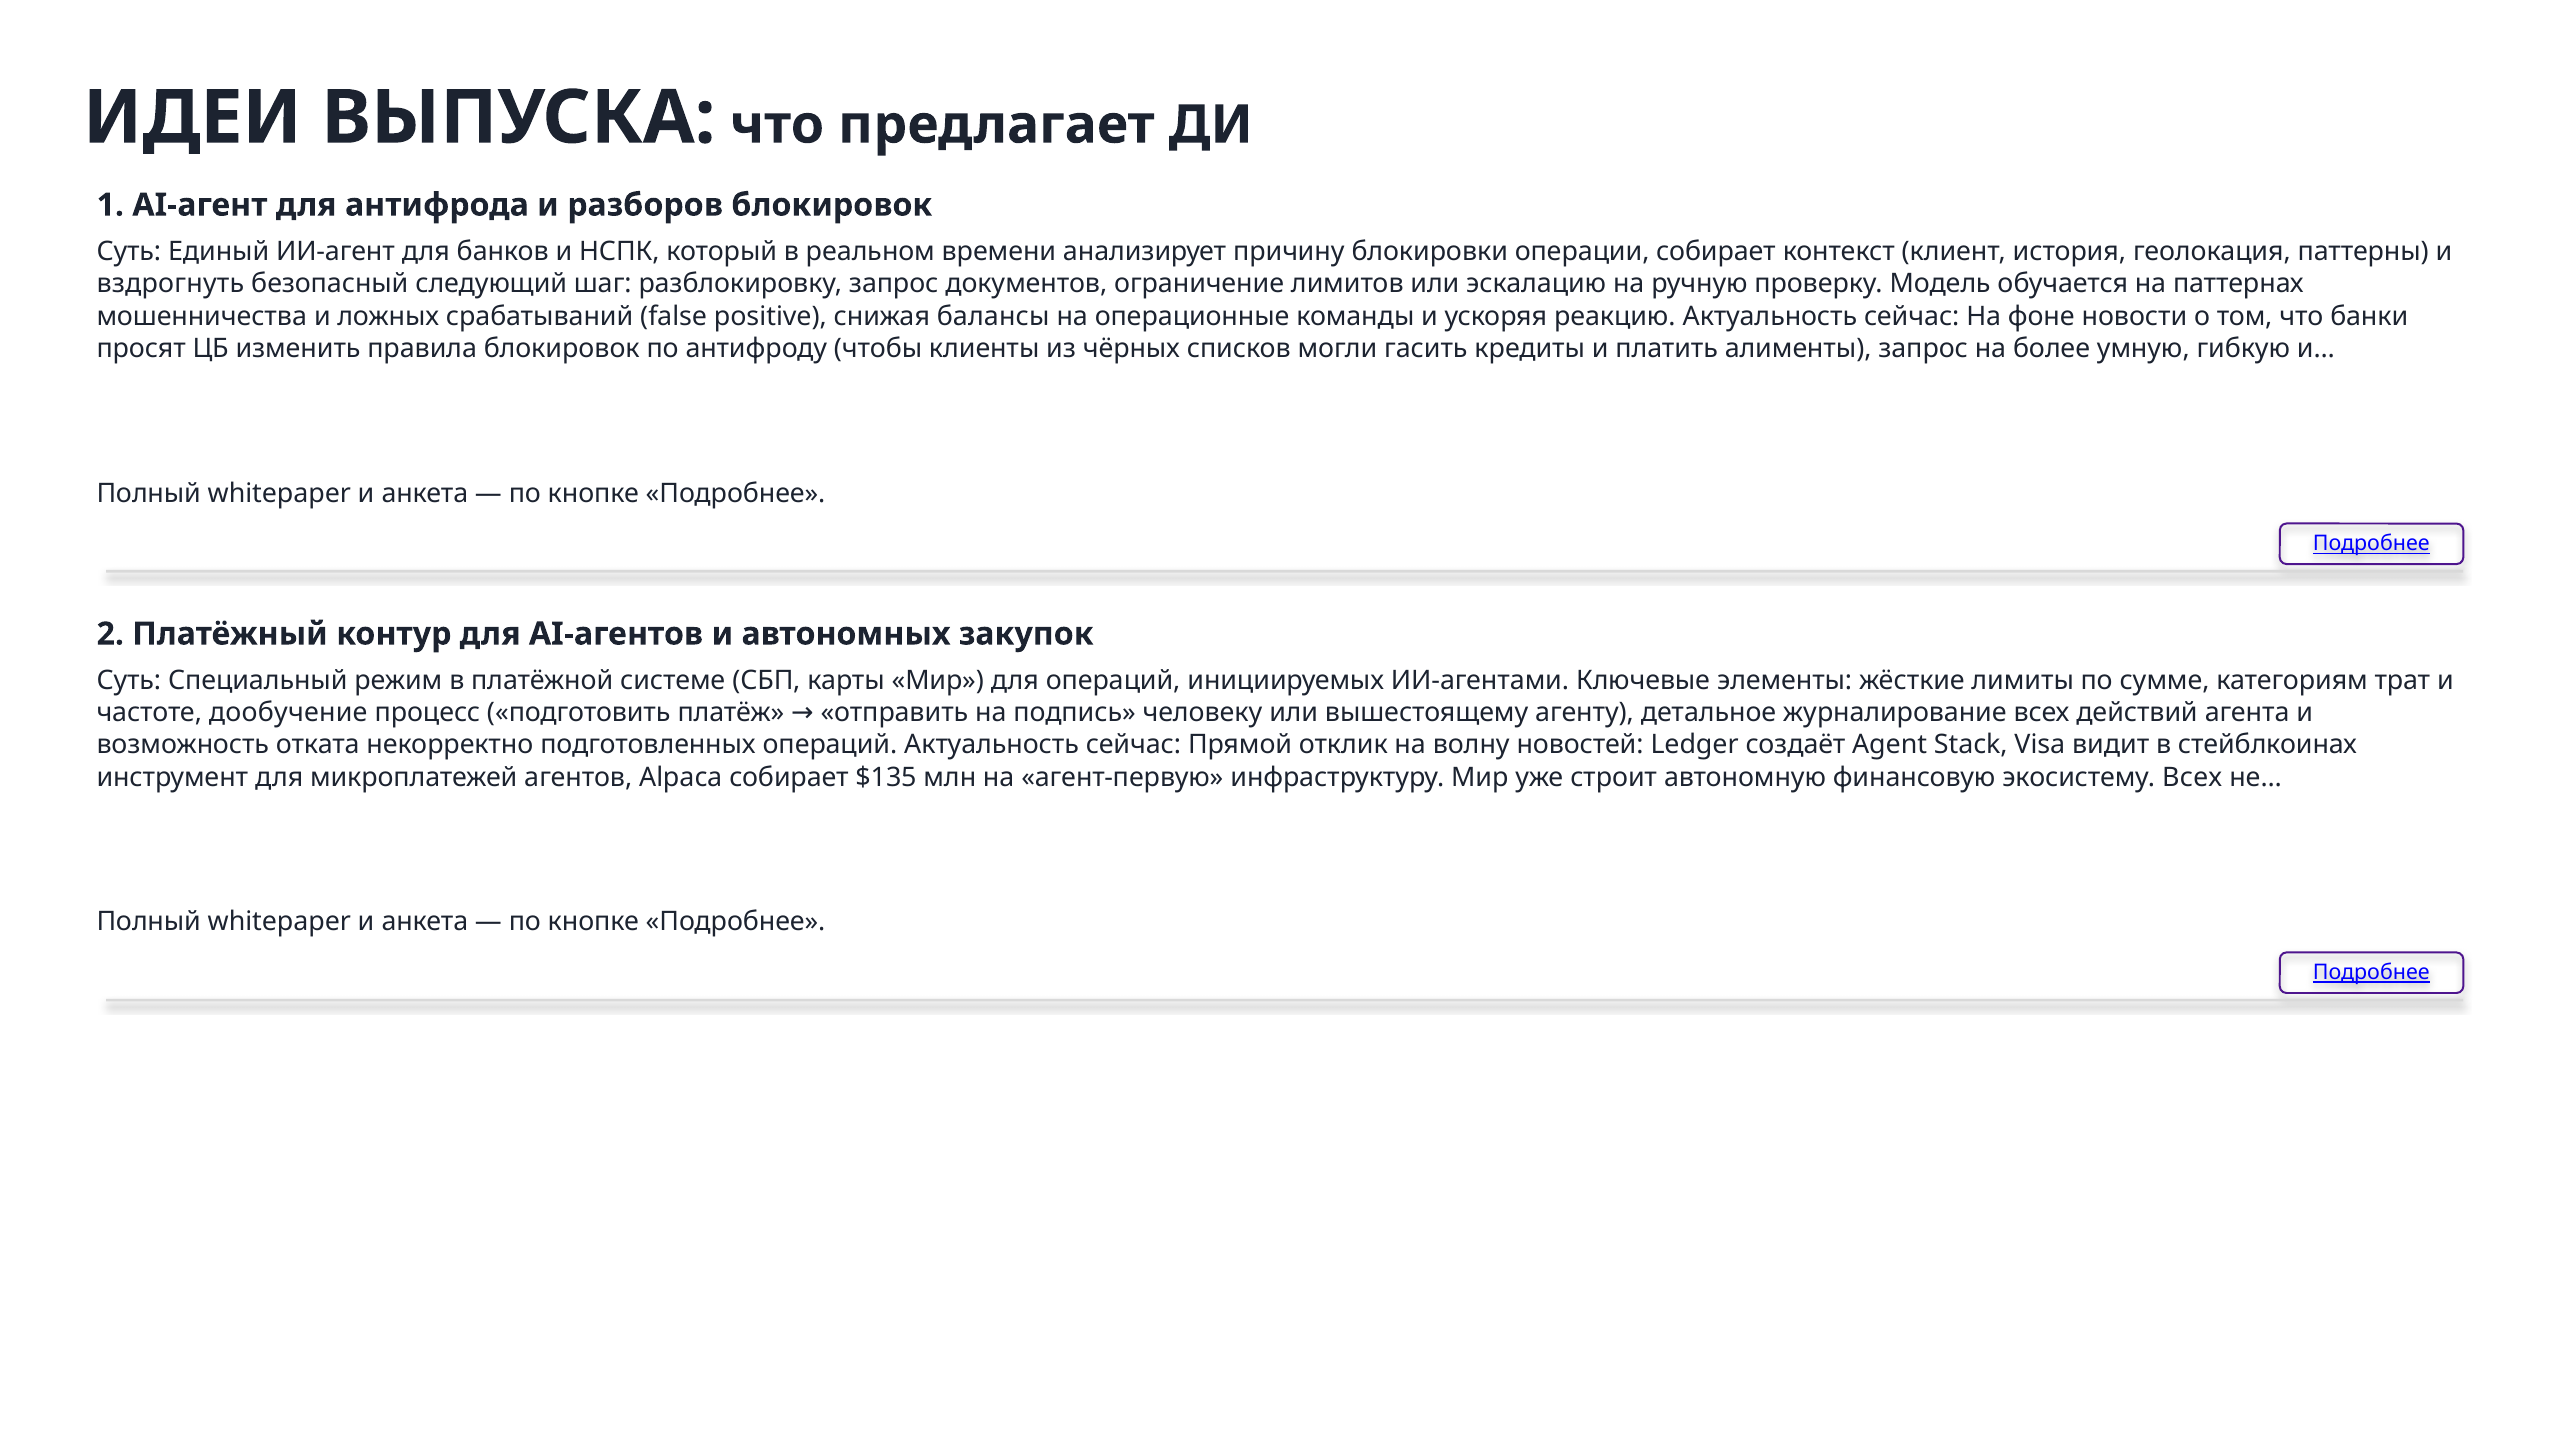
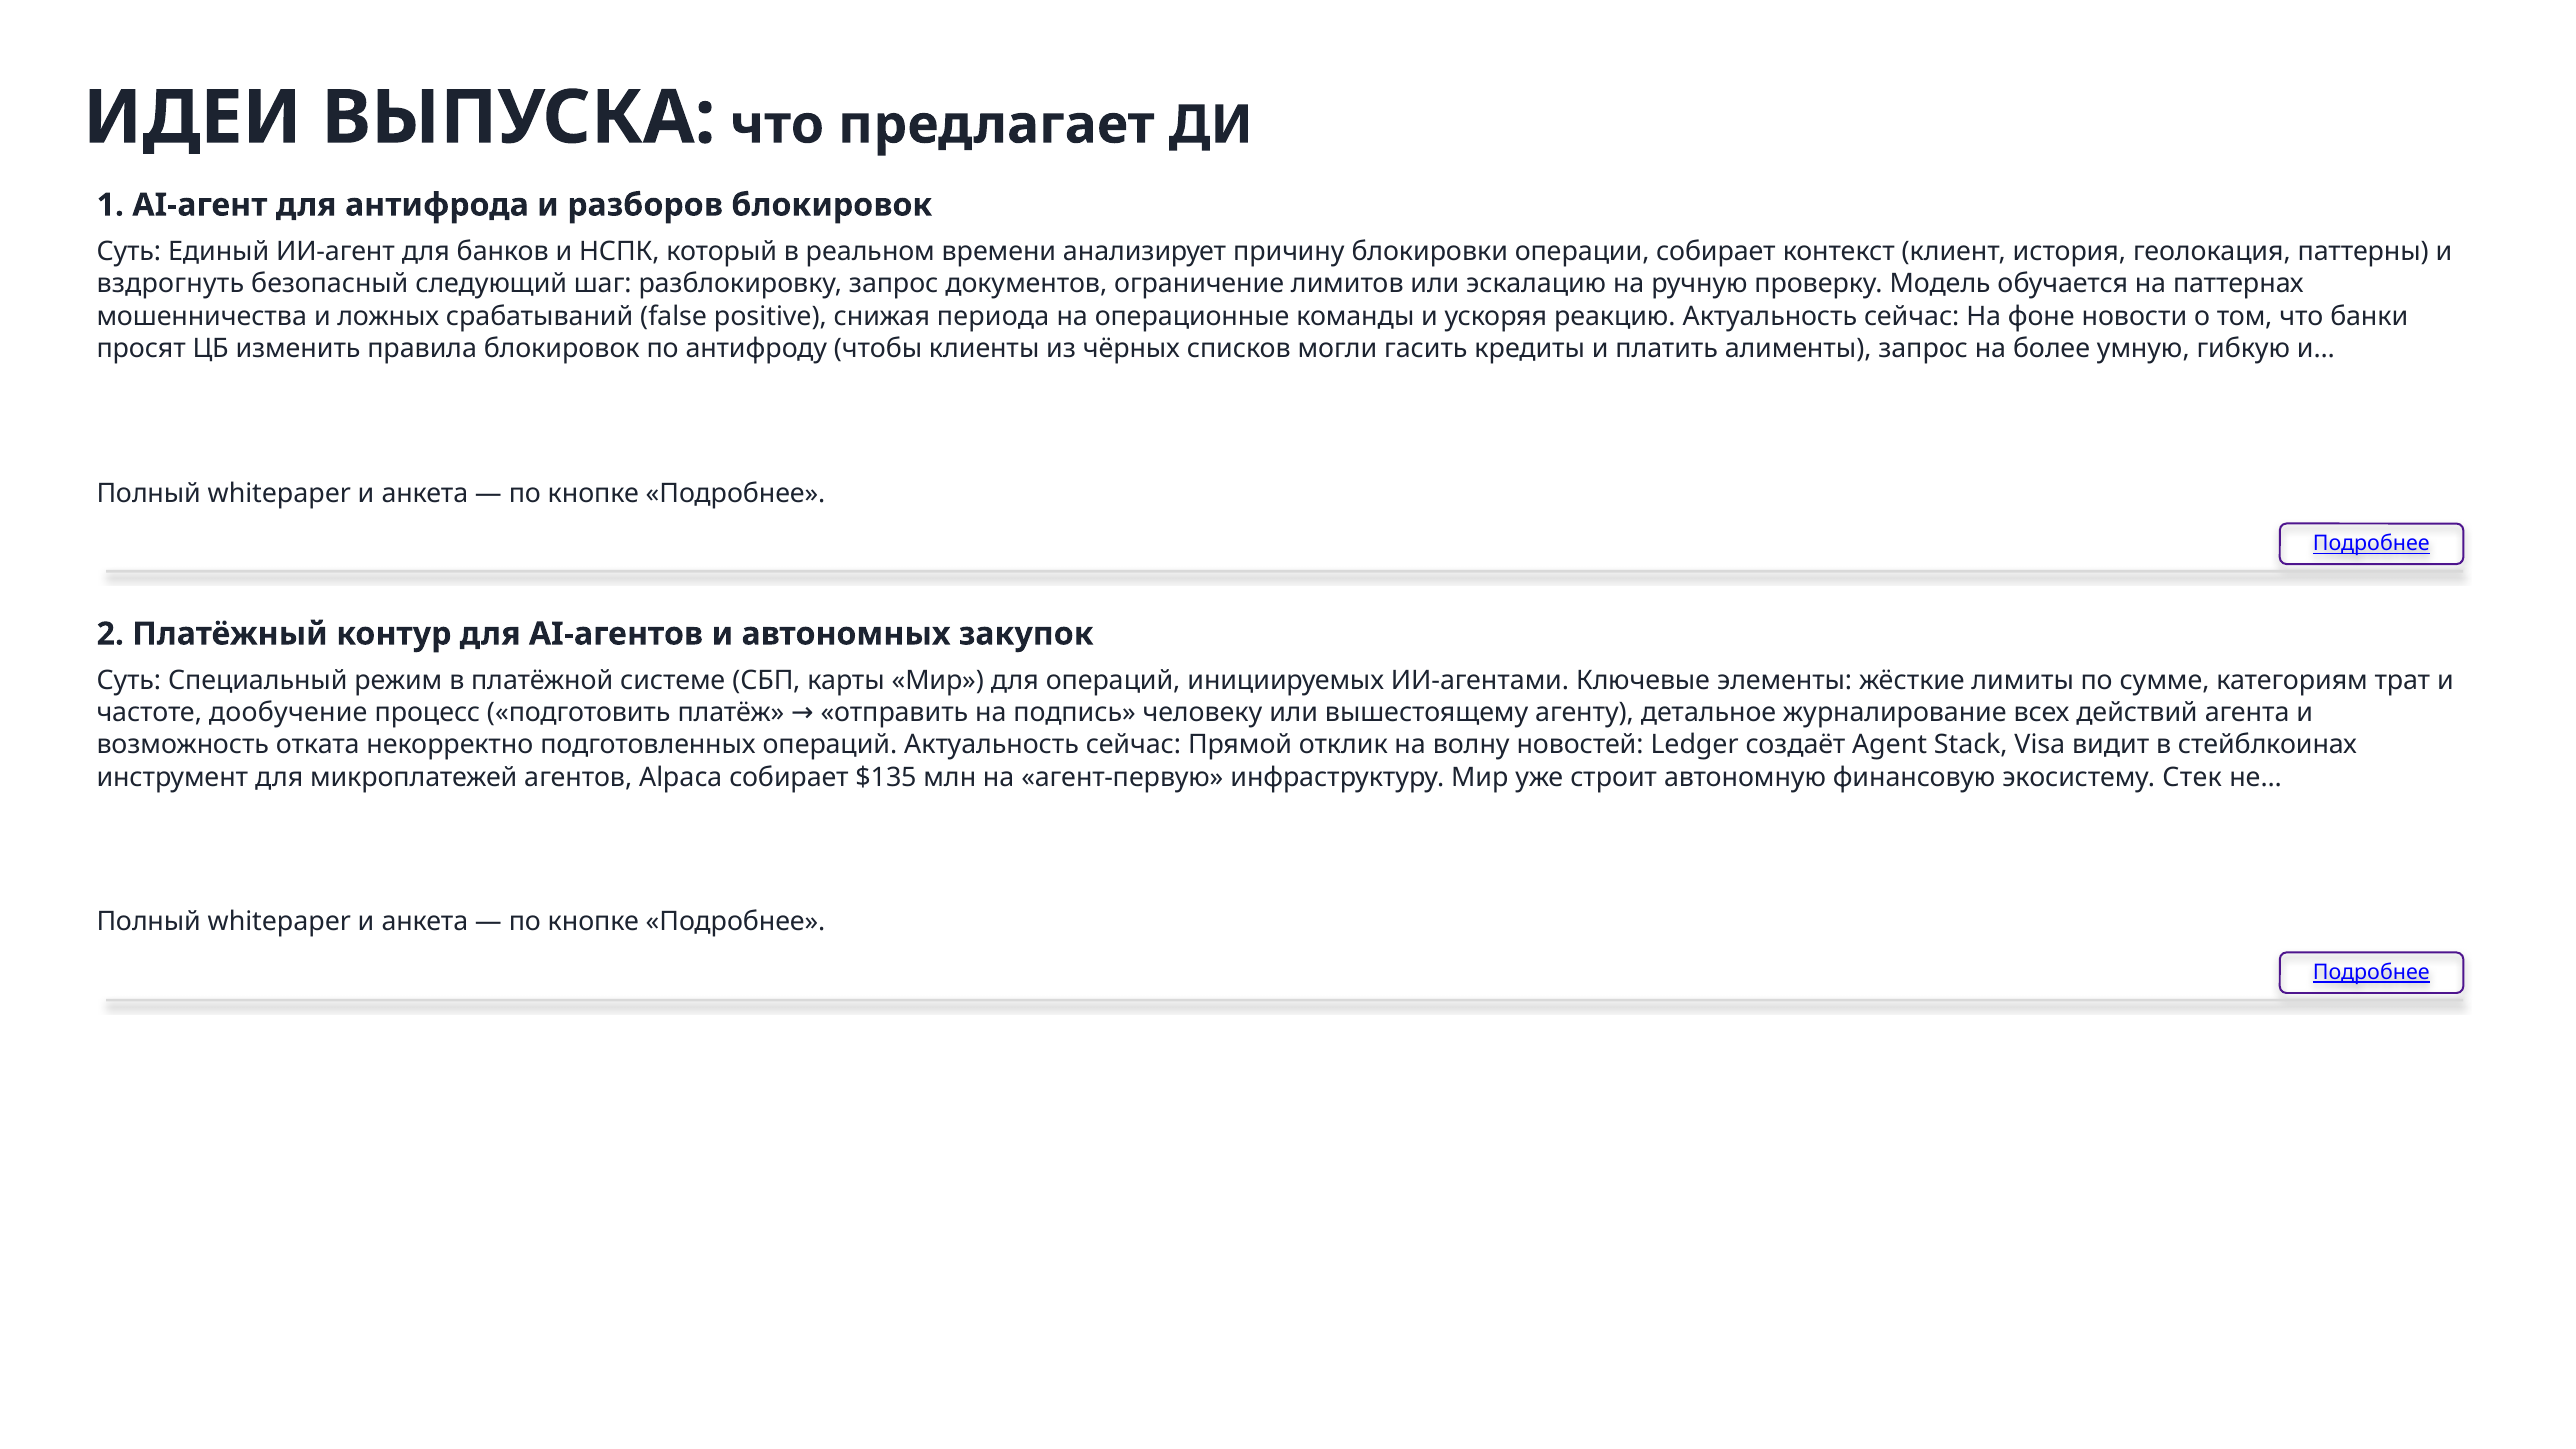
балансы: балансы -> периода
экосистему Всех: Всех -> Стек
